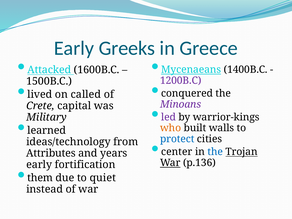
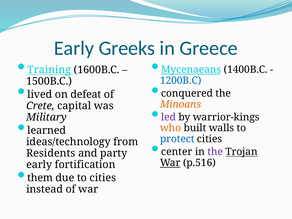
Attacked: Attacked -> Training
1200B.C colour: purple -> blue
called: called -> defeat
Minoans colour: purple -> orange
the at (215, 152) colour: blue -> purple
Attributes: Attributes -> Residents
years: years -> party
p.136: p.136 -> p.516
to quiet: quiet -> cities
